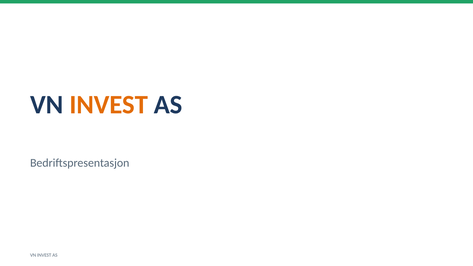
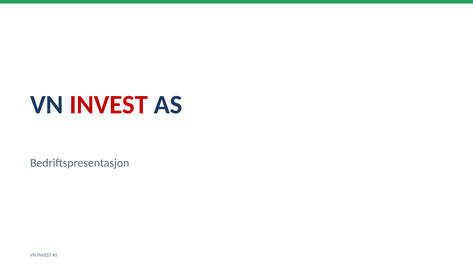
INVEST at (109, 105) colour: orange -> red
